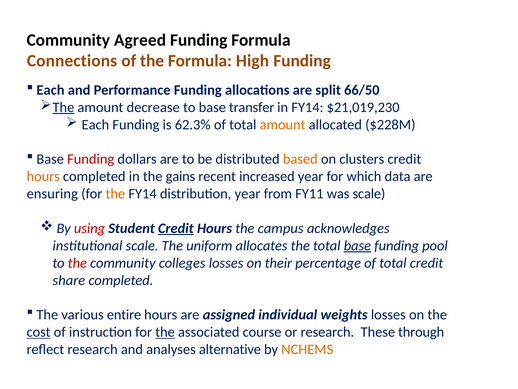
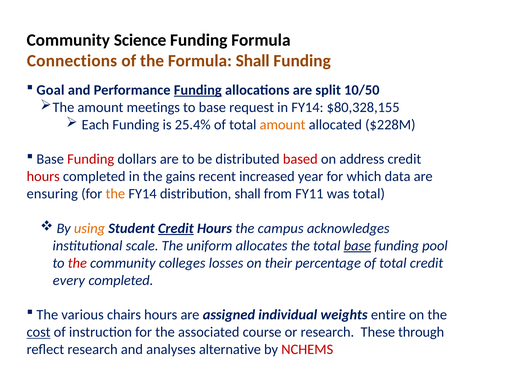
Agreed: Agreed -> Science
Formula High: High -> Shall
Each at (51, 90): Each -> Goal
Funding at (198, 90) underline: none -> present
66/50: 66/50 -> 10/50
The at (63, 107) underline: present -> none
decrease: decrease -> meetings
transfer: transfer -> request
$21,019,230: $21,019,230 -> $80,328,155
62.3%: 62.3% -> 25.4%
based colour: orange -> red
clusters: clusters -> address
hours at (43, 176) colour: orange -> red
distribution year: year -> shall
was scale: scale -> total
using colour: red -> orange
share: share -> every
entire: entire -> chairs
weights losses: losses -> entire
the at (165, 332) underline: present -> none
NCHEMS colour: orange -> red
